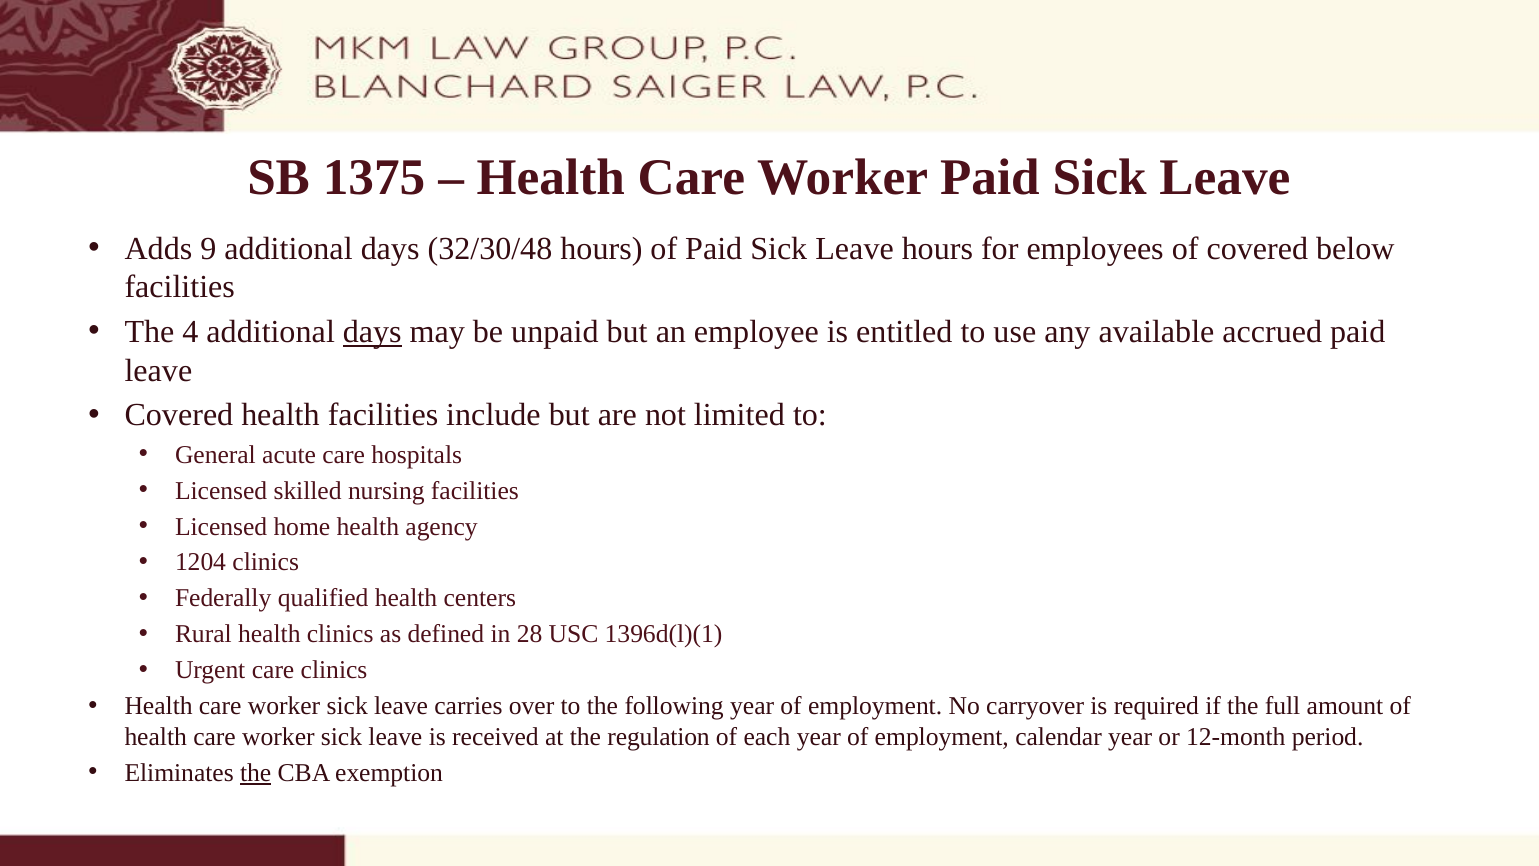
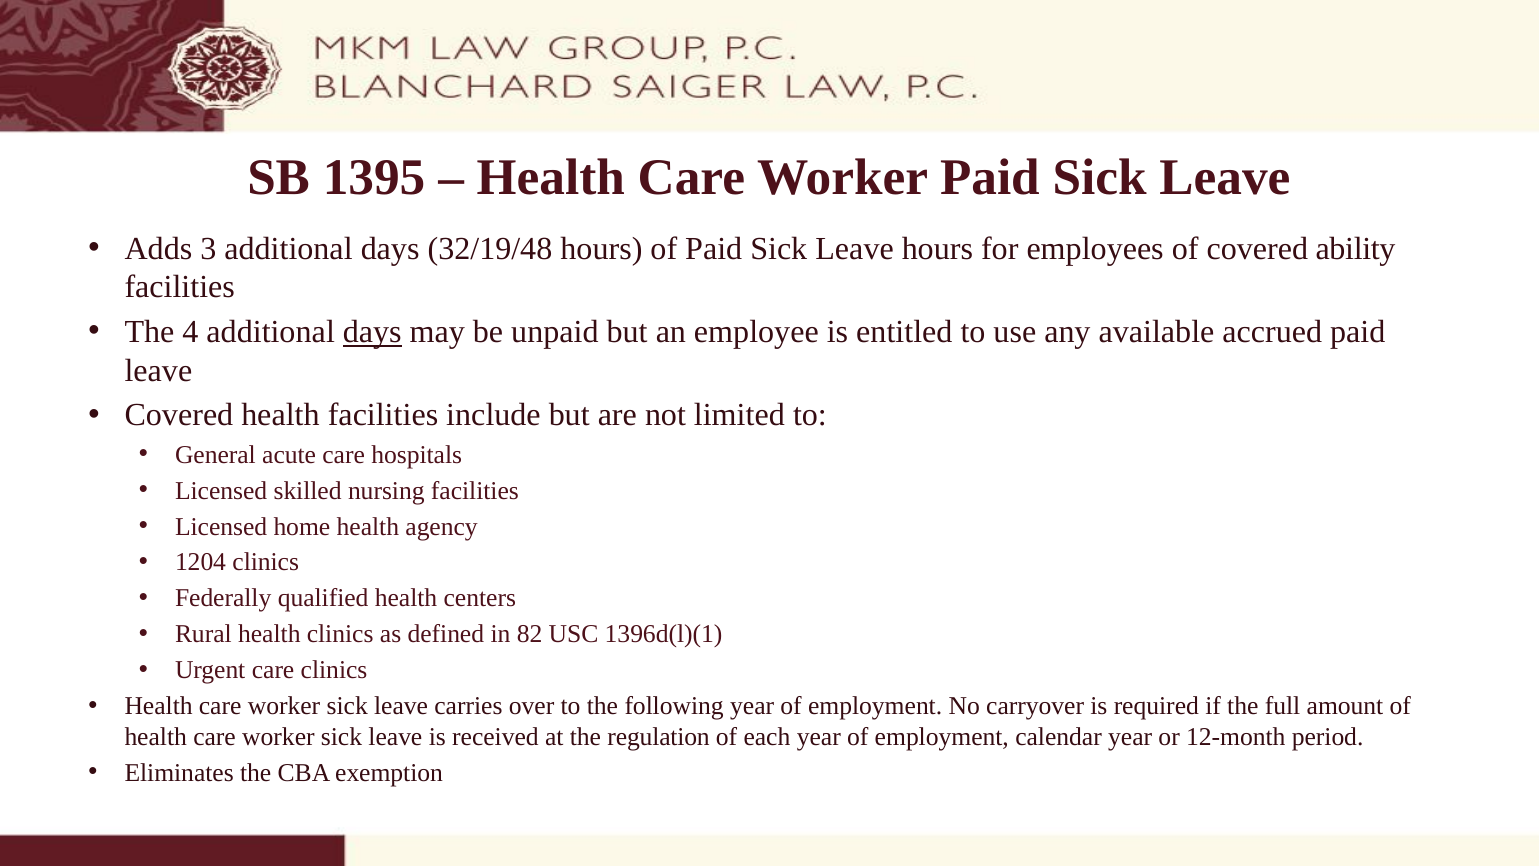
1375: 1375 -> 1395
9: 9 -> 3
32/30/48: 32/30/48 -> 32/19/48
below: below -> ability
28: 28 -> 82
the at (256, 773) underline: present -> none
